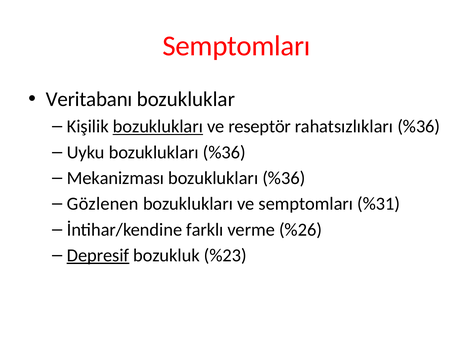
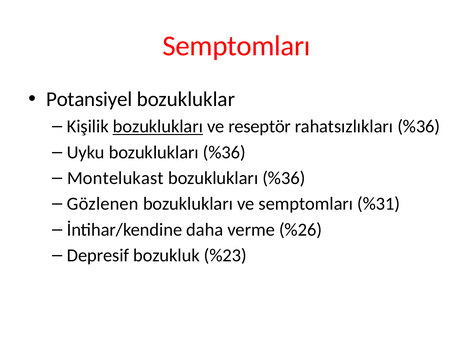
Veritabanı: Veritabanı -> Potansiyel
Mekanizması: Mekanizması -> Montelukast
farklı: farklı -> daha
Depresif underline: present -> none
